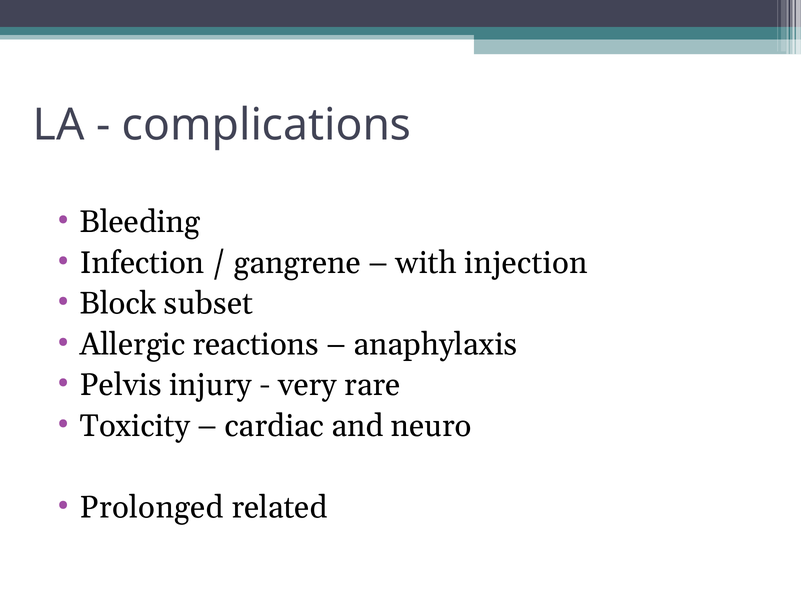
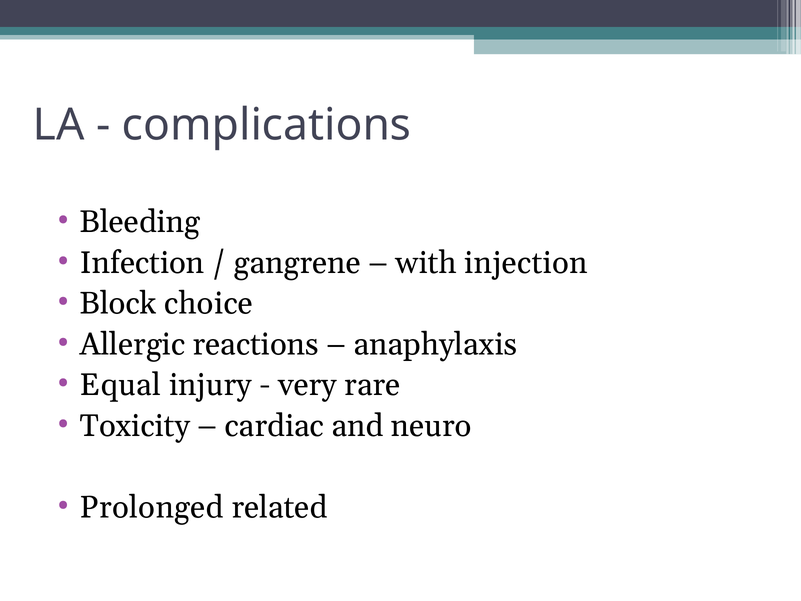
subset: subset -> choice
Pelvis: Pelvis -> Equal
